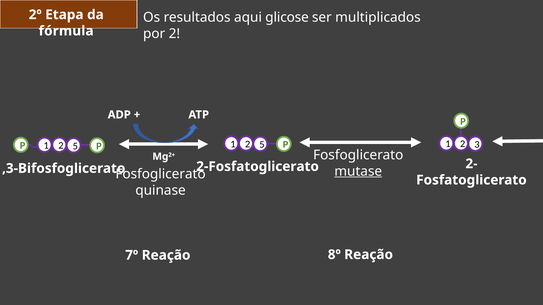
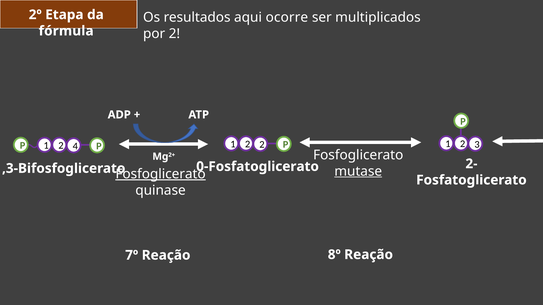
glicose: glicose -> ocorre
5 at (262, 145): 5 -> 2
5 at (75, 146): 5 -> 4
2-Fosfatoglicerato: 2-Fosfatoglicerato -> 0-Fosfatoglicerato
Fosfoglicerato at (161, 174) underline: none -> present
